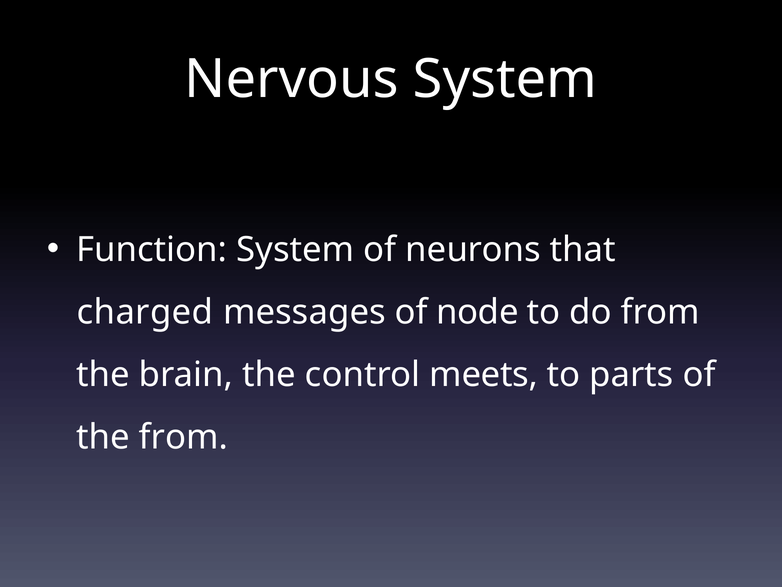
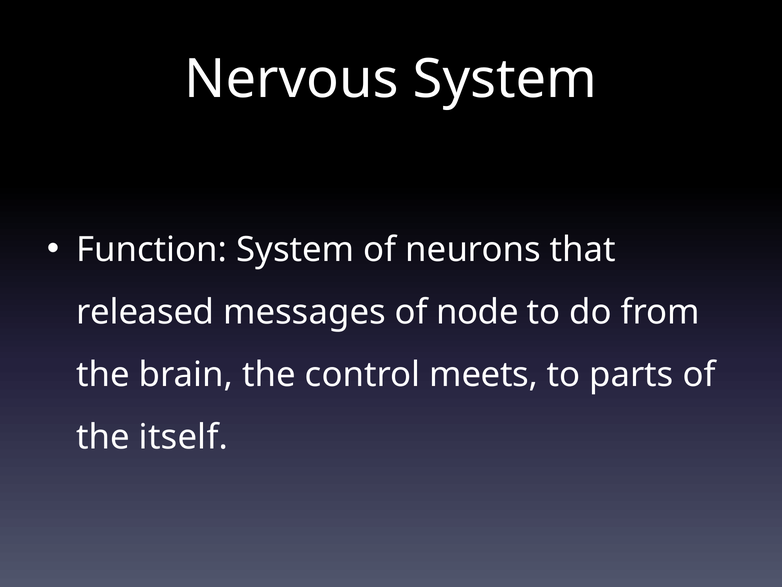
charged: charged -> released
the from: from -> itself
